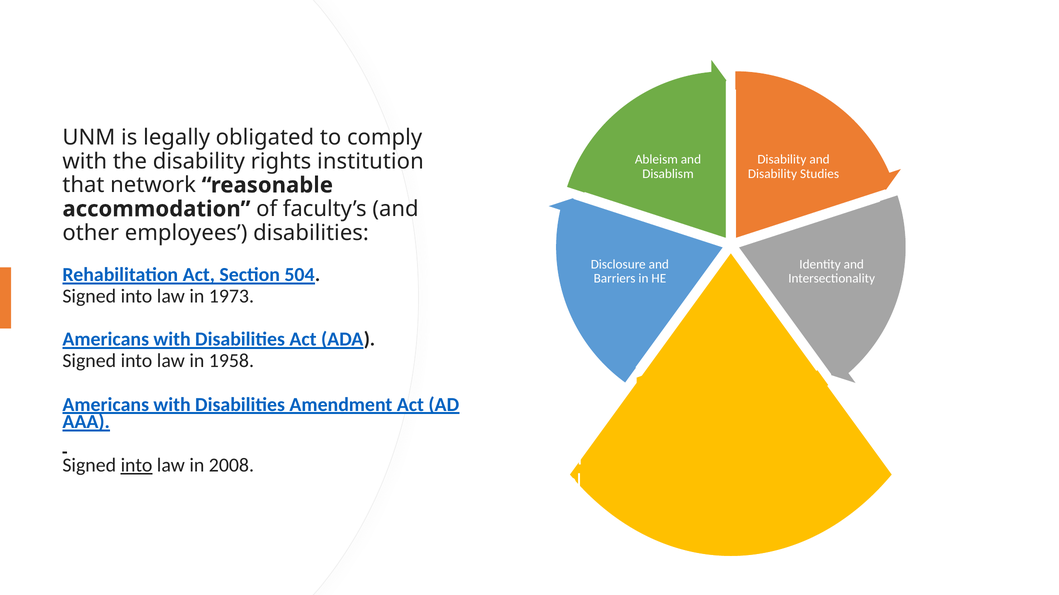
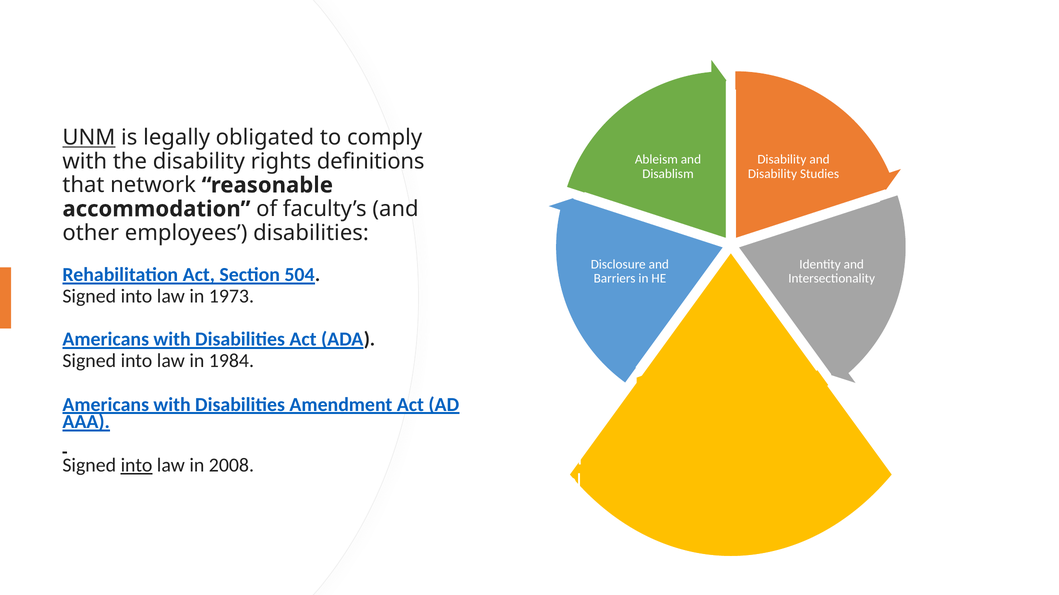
UNM underline: none -> present
institution: institution -> definitions
1958: 1958 -> 1984
